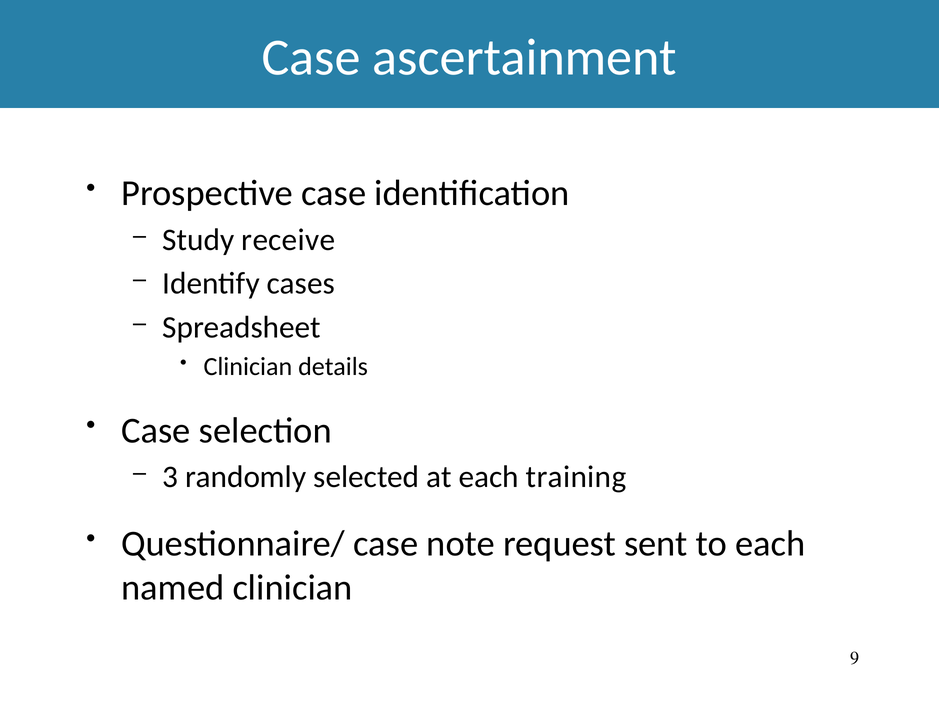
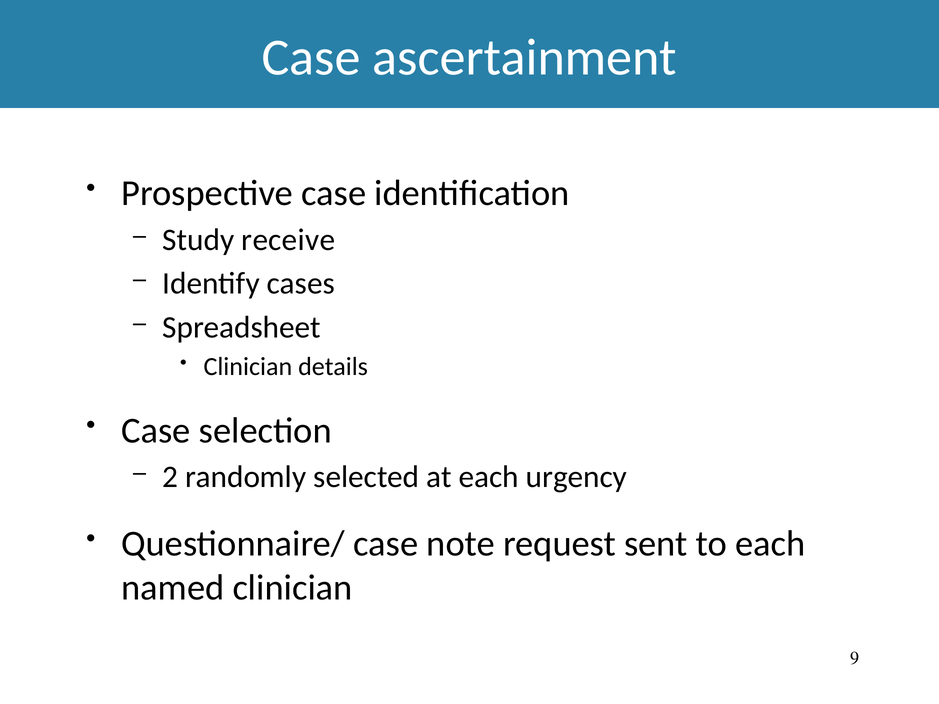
3: 3 -> 2
training: training -> urgency
